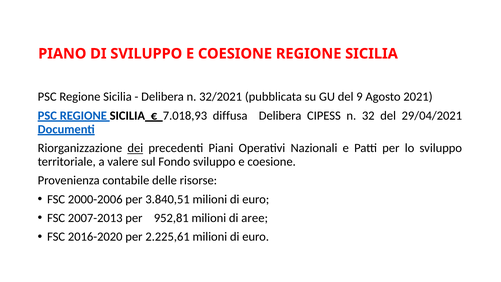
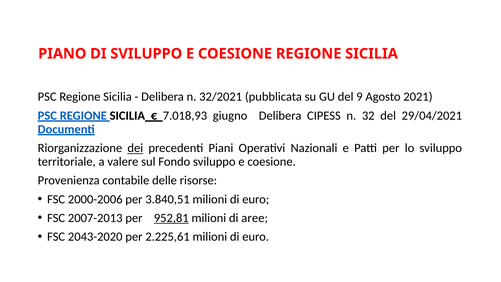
diffusa: diffusa -> giugno
952,81 underline: none -> present
2016-2020: 2016-2020 -> 2043-2020
